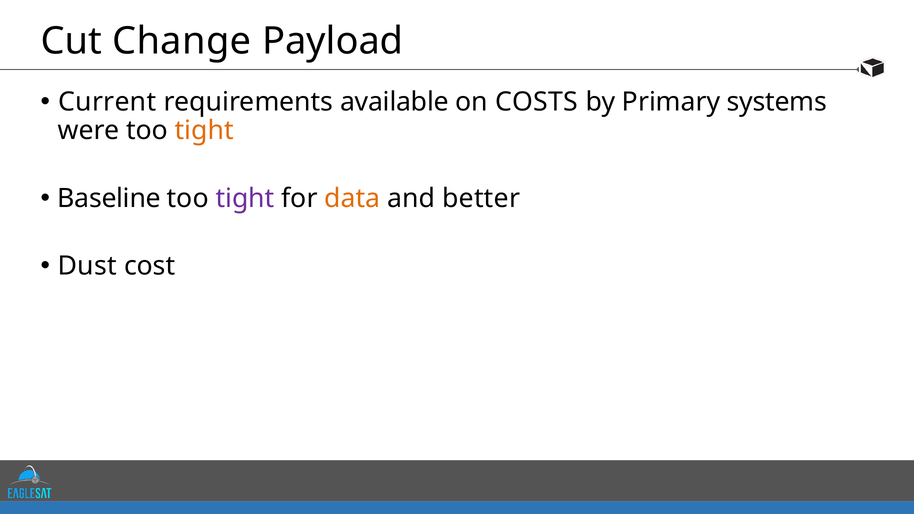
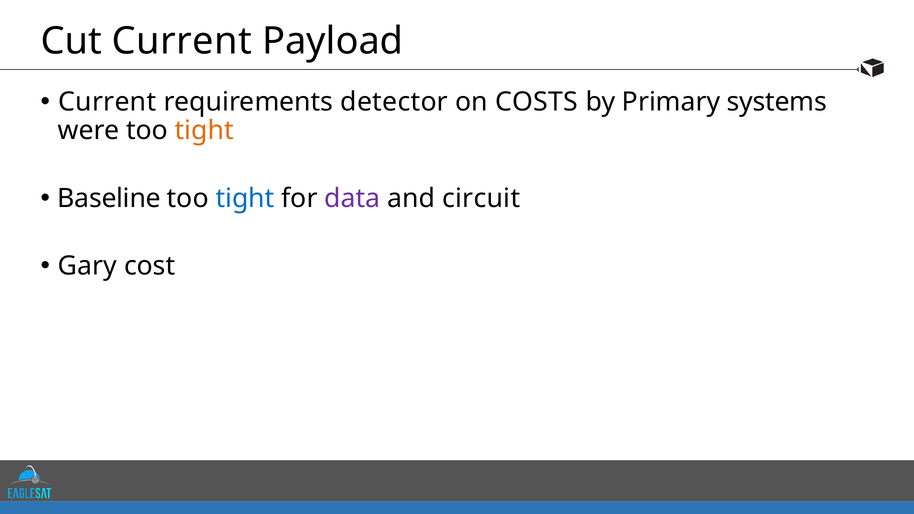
Cut Change: Change -> Current
available: available -> detector
tight at (245, 198) colour: purple -> blue
data colour: orange -> purple
better: better -> circuit
Dust: Dust -> Gary
